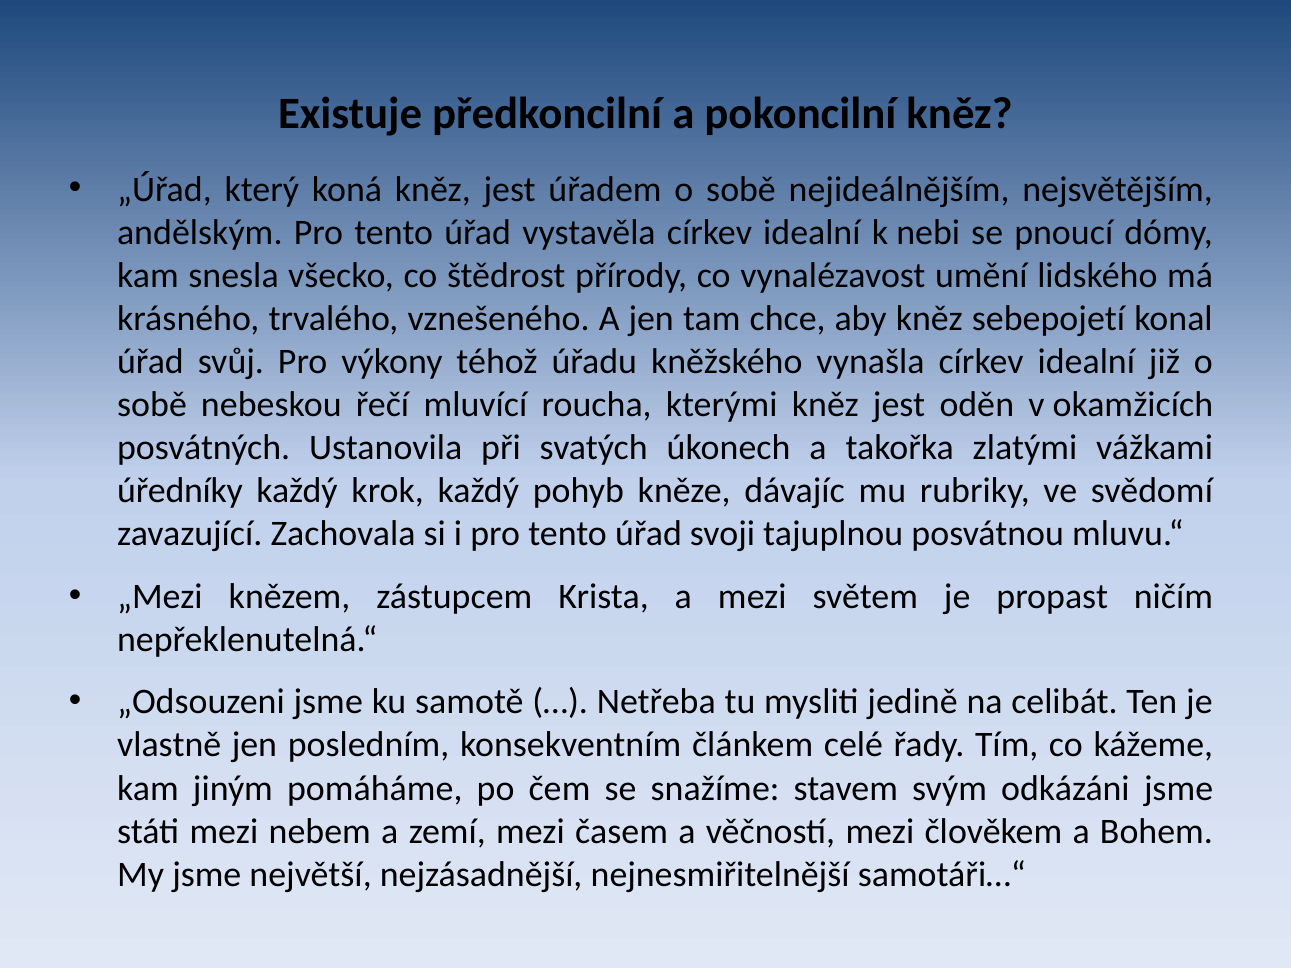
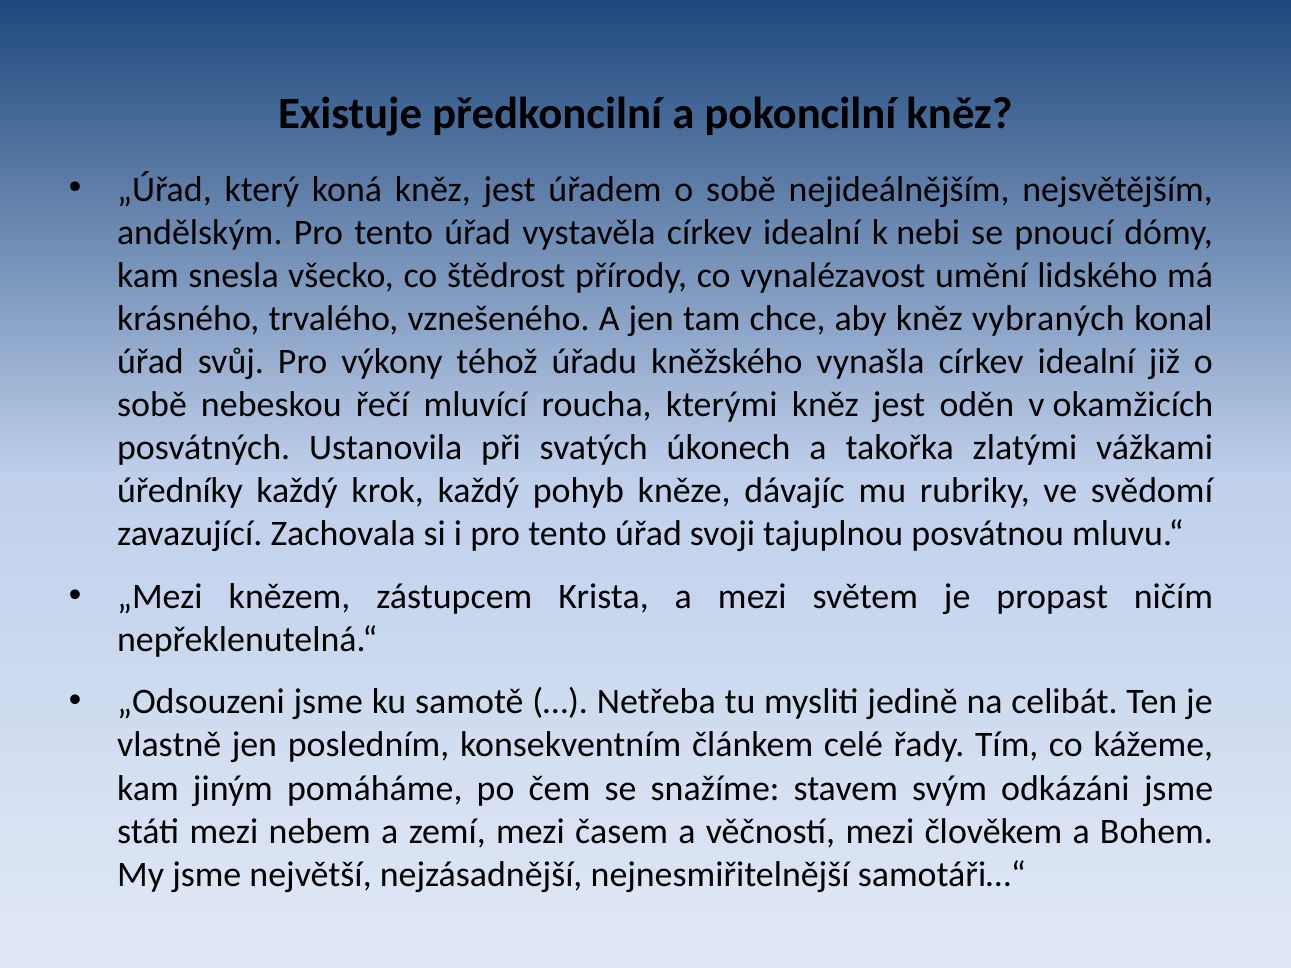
sebepojetí: sebepojetí -> vybraných
